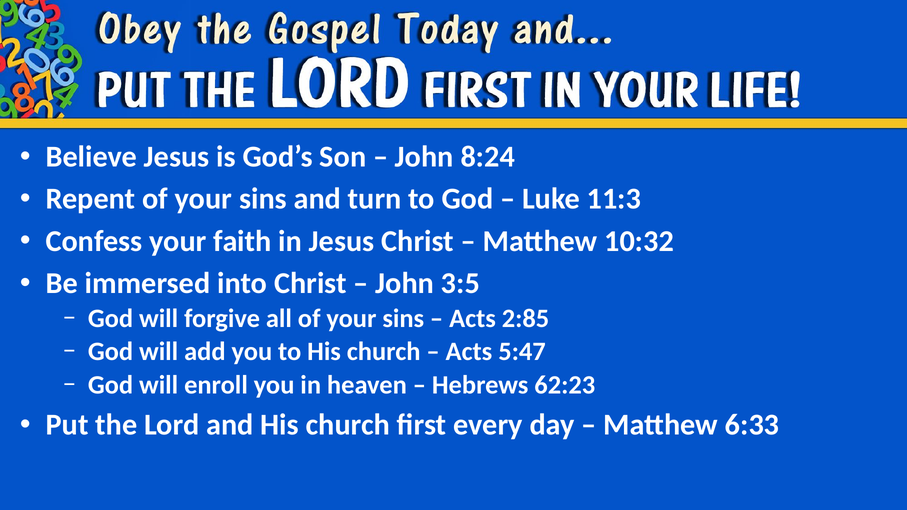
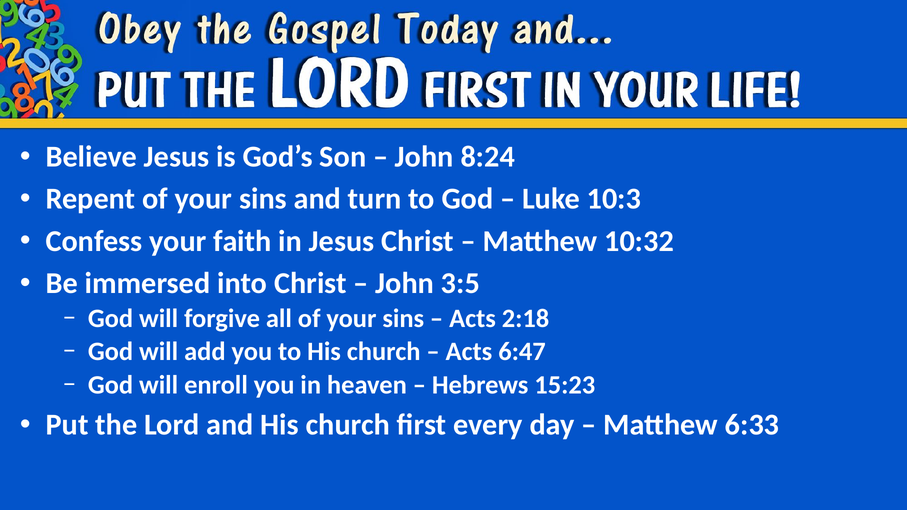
11:3: 11:3 -> 10:3
2:85: 2:85 -> 2:18
5:47: 5:47 -> 6:47
62:23: 62:23 -> 15:23
